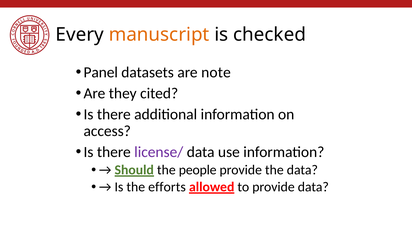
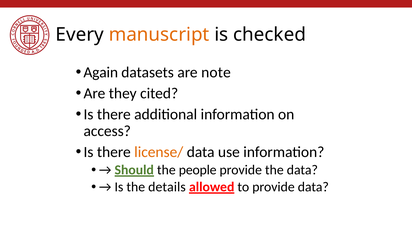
Panel: Panel -> Again
license/ colour: purple -> orange
efforts: efforts -> details
